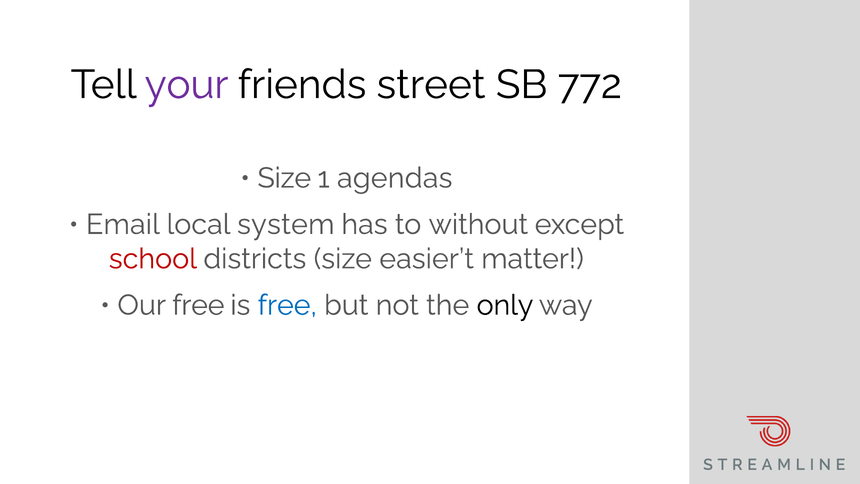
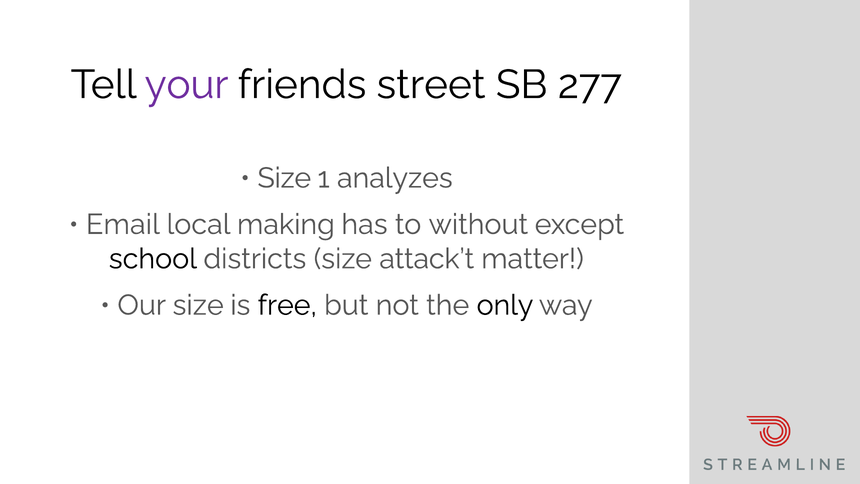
772: 772 -> 277
agendas: agendas -> analyzes
system: system -> making
school colour: red -> black
easier’t: easier’t -> attack’t
Our free: free -> size
free at (287, 305) colour: blue -> black
